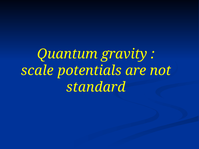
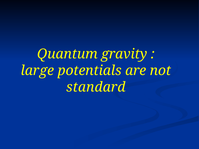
scale: scale -> large
